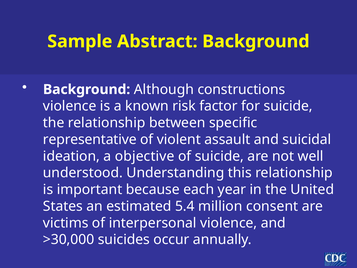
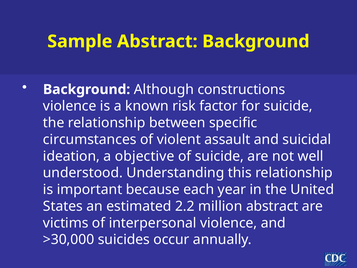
representative: representative -> circumstances
5.4: 5.4 -> 2.2
million consent: consent -> abstract
